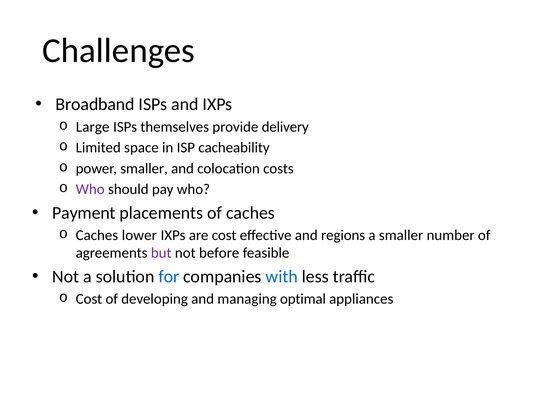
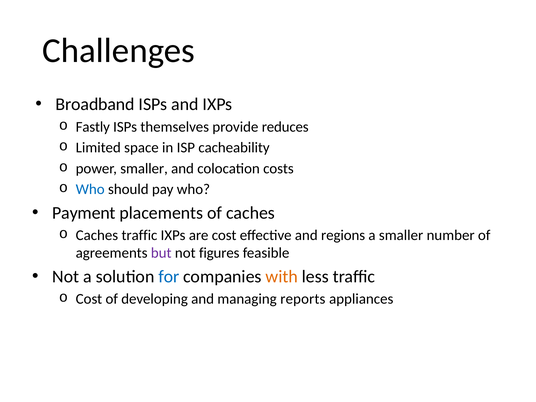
Large: Large -> Fastly
delivery: delivery -> reduces
Who at (90, 189) colour: purple -> blue
Caches lower: lower -> traffic
before: before -> figures
with colour: blue -> orange
optimal: optimal -> reports
